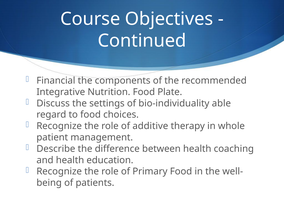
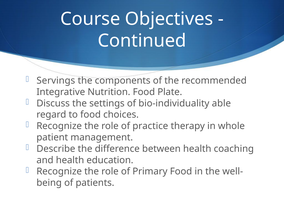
Financial: Financial -> Servings
additive: additive -> practice
